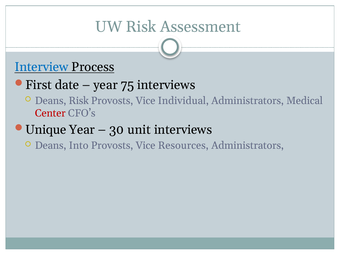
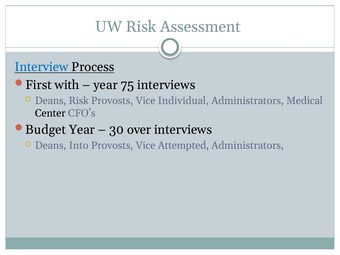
date: date -> with
Center colour: red -> black
Unique: Unique -> Budget
unit: unit -> over
Resources: Resources -> Attempted
